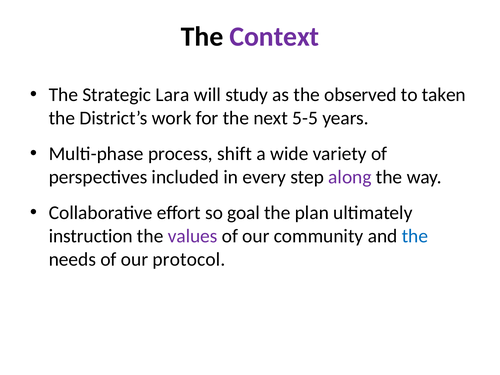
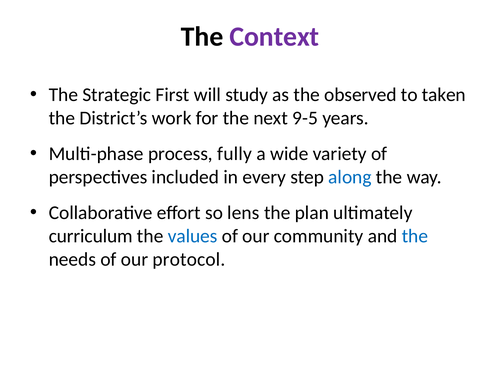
Lara: Lara -> First
5-5: 5-5 -> 9-5
shift: shift -> fully
along colour: purple -> blue
goal: goal -> lens
instruction: instruction -> curriculum
values colour: purple -> blue
